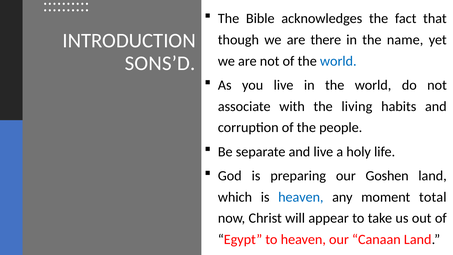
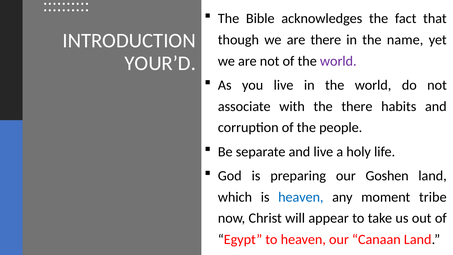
SONS’D: SONS’D -> YOUR’D
world at (338, 61) colour: blue -> purple
the living: living -> there
total: total -> tribe
